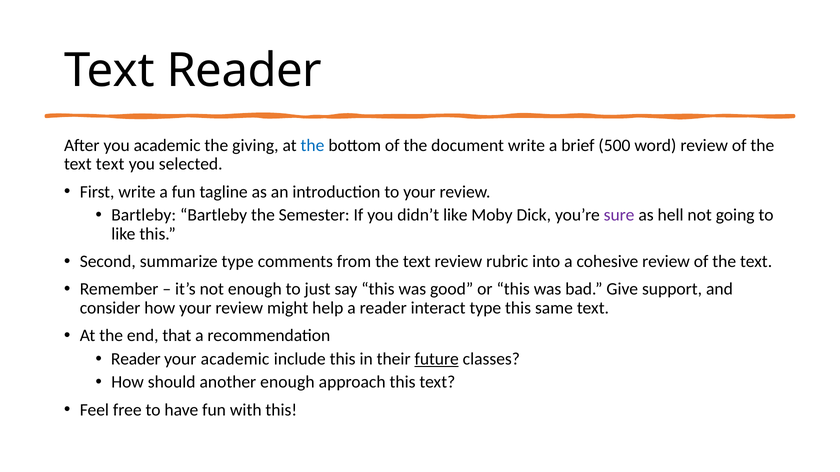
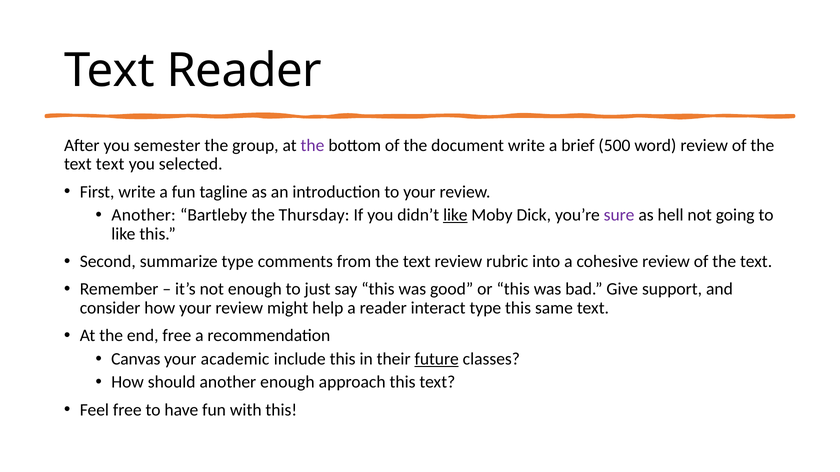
you academic: academic -> semester
giving: giving -> group
the at (313, 145) colour: blue -> purple
Bartleby at (144, 215): Bartleby -> Another
Semester: Semester -> Thursday
like at (455, 215) underline: none -> present
end that: that -> free
Reader at (136, 359): Reader -> Canvas
